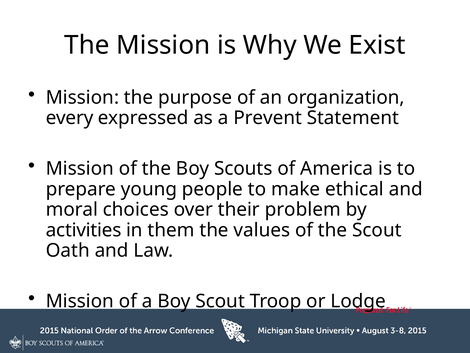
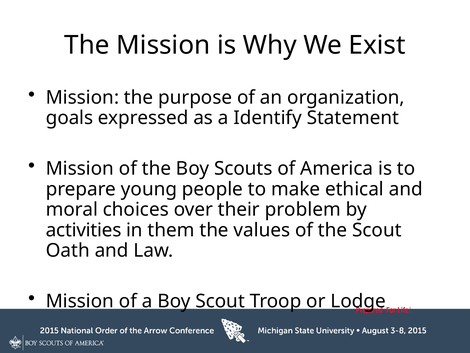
every: every -> goals
Prevent: Prevent -> Identify
